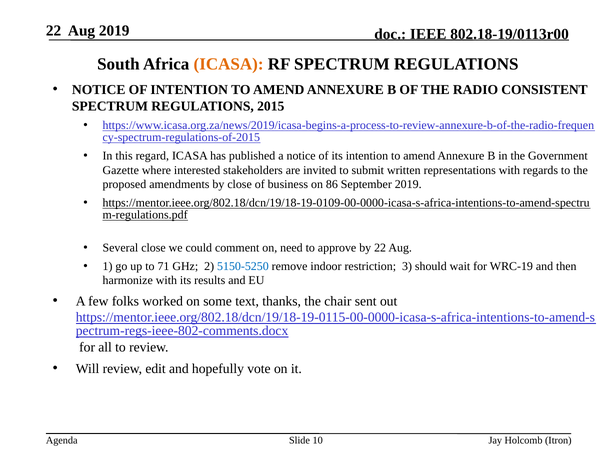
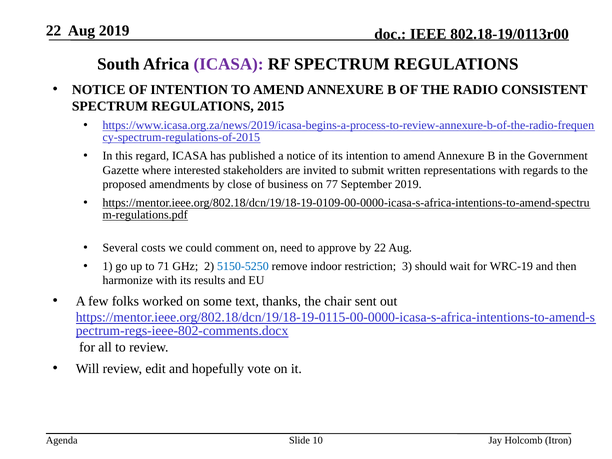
ICASA at (229, 64) colour: orange -> purple
86: 86 -> 77
Several close: close -> costs
